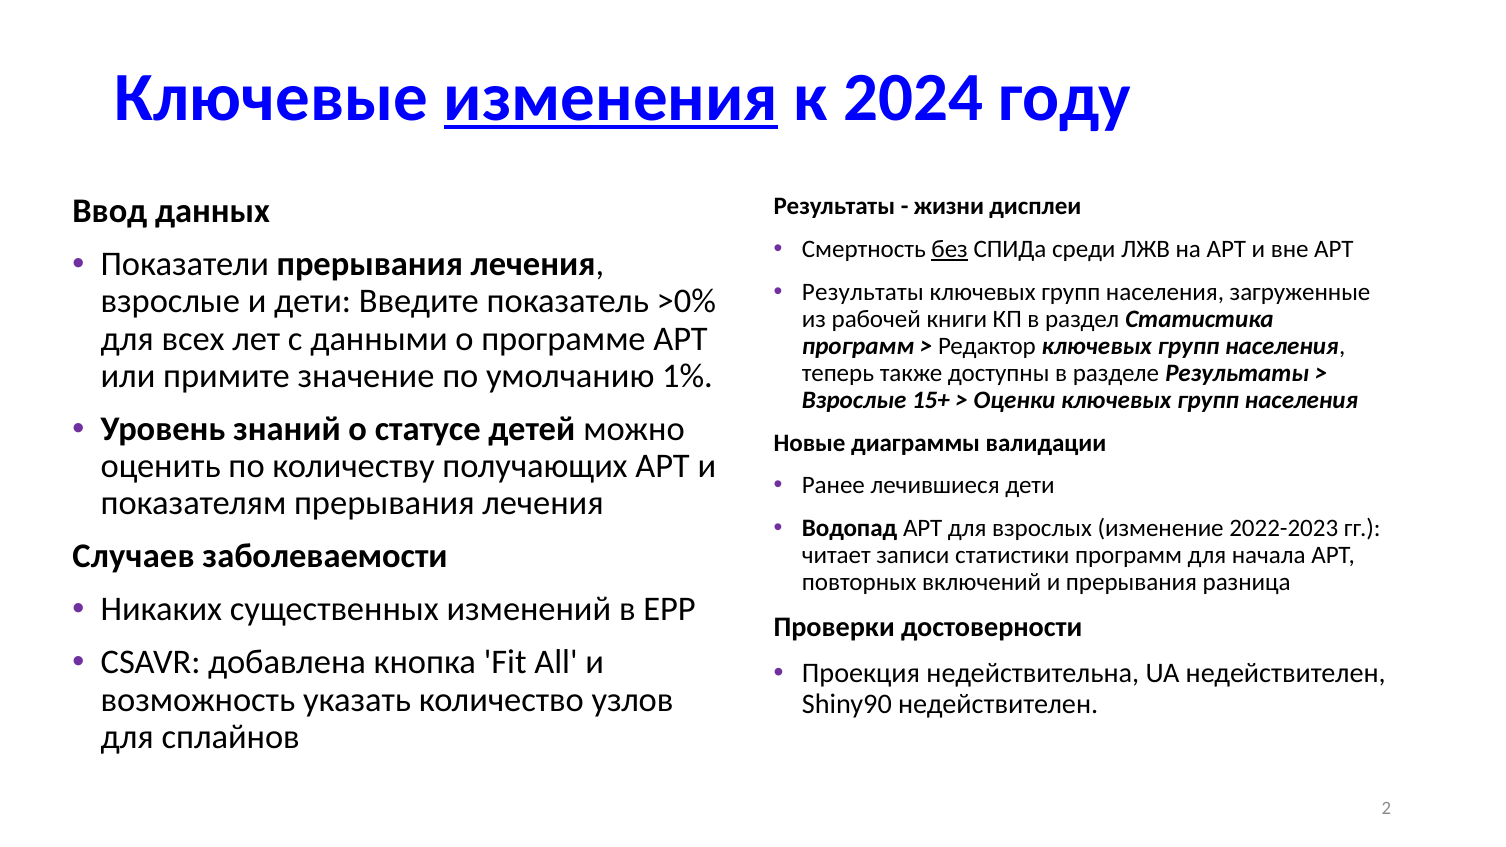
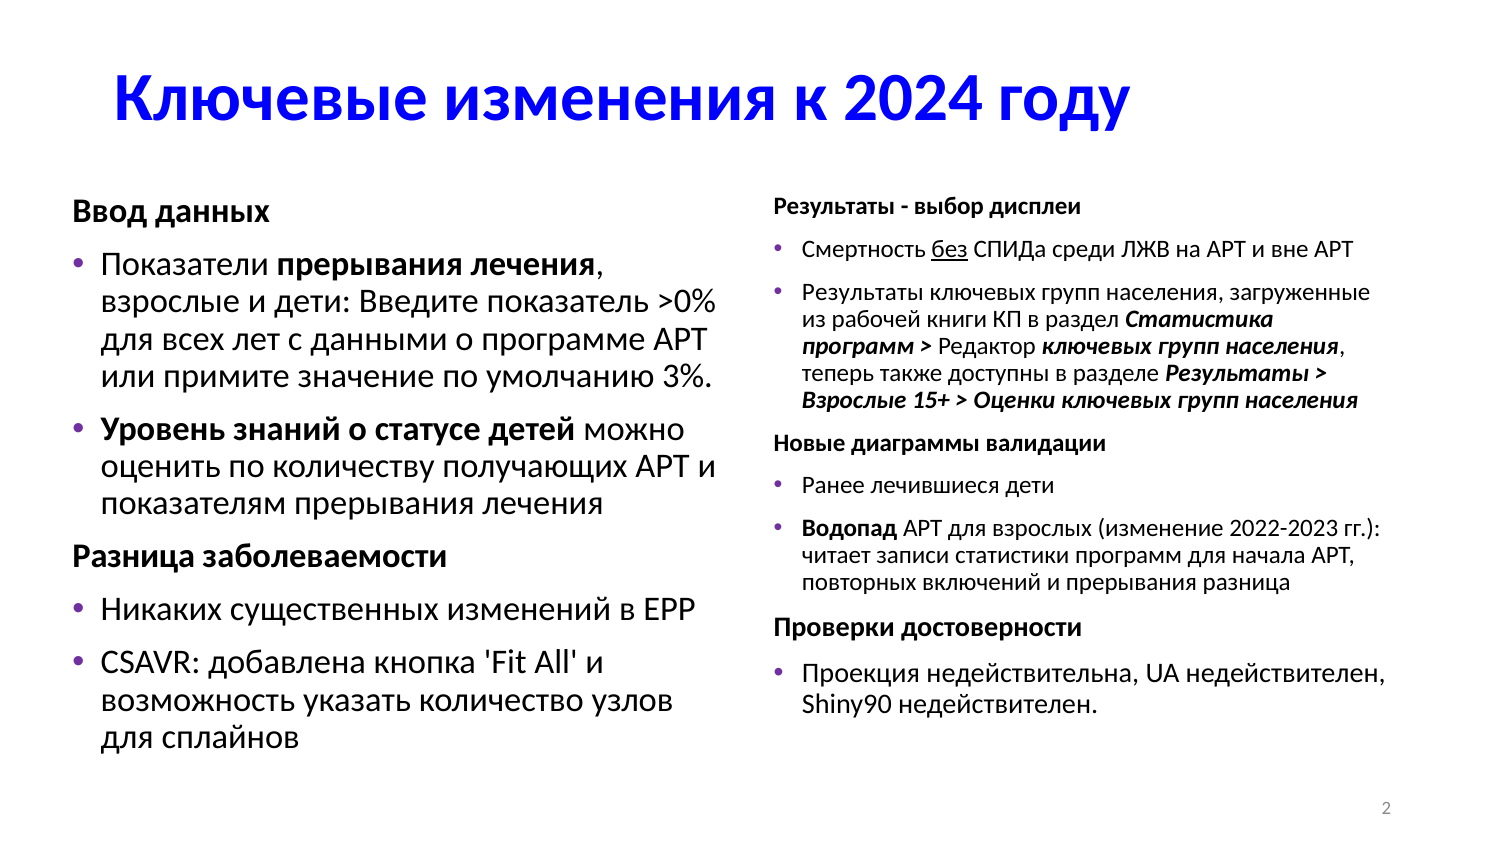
изменения underline: present -> none
жизни: жизни -> выбор
1%: 1% -> 3%
Случаев at (134, 557): Случаев -> Разница
